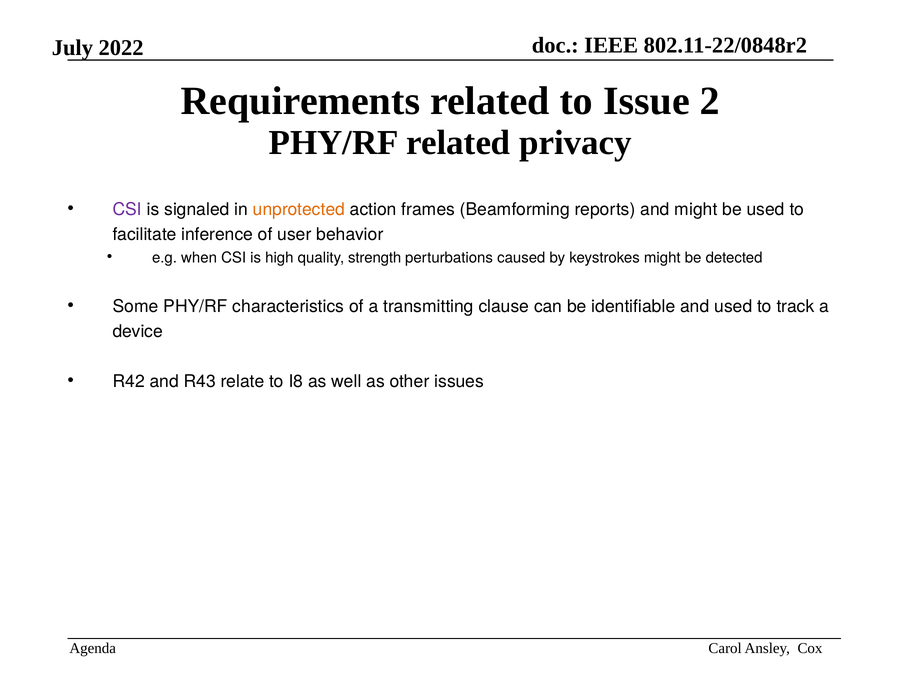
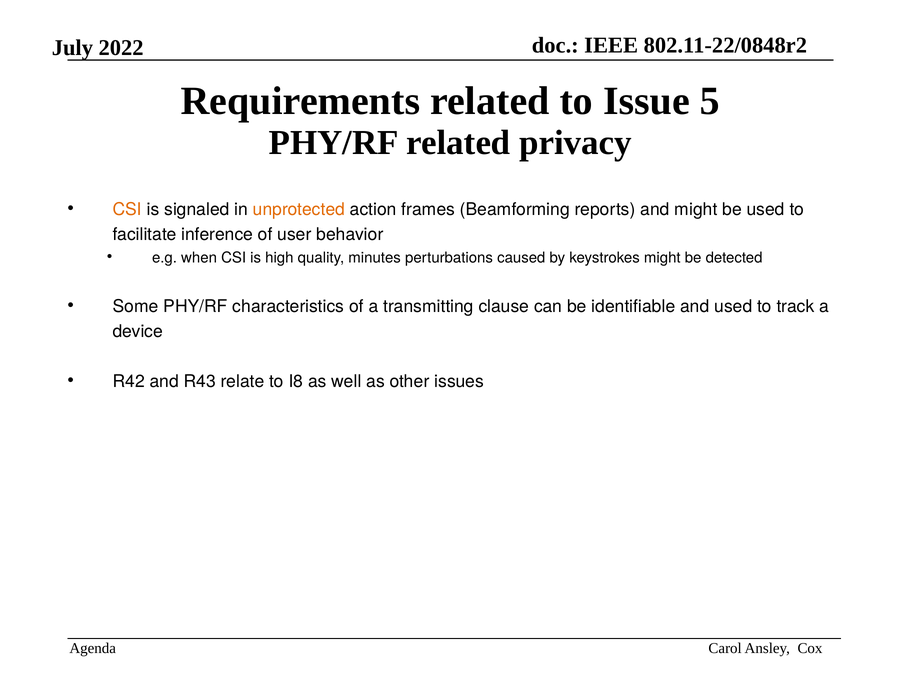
2: 2 -> 5
CSI at (127, 210) colour: purple -> orange
strength: strength -> minutes
